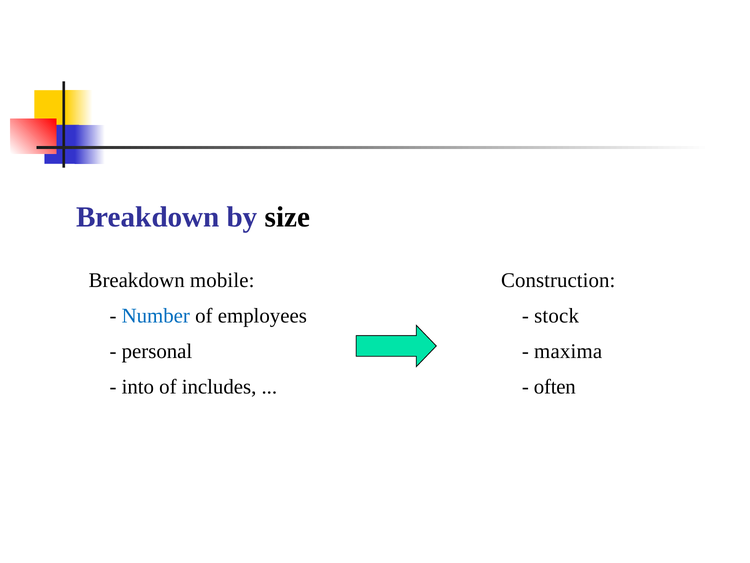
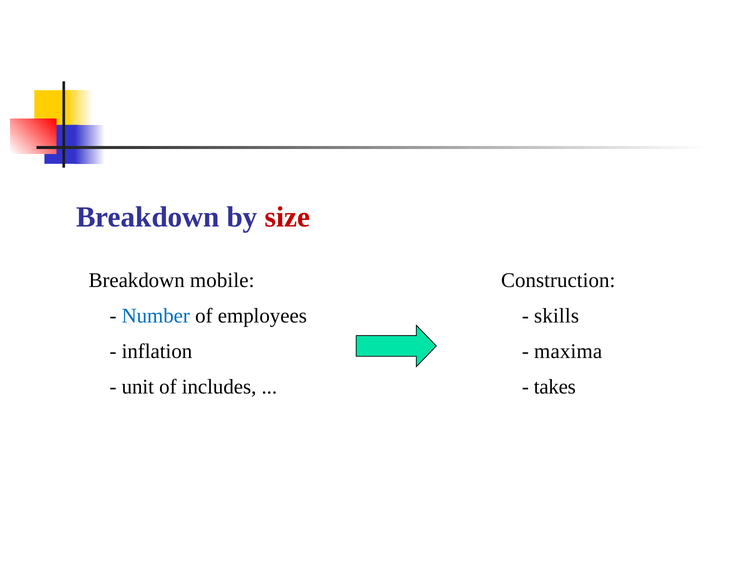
size colour: black -> red
stock: stock -> skills
personal: personal -> inflation
into: into -> unit
often: often -> takes
